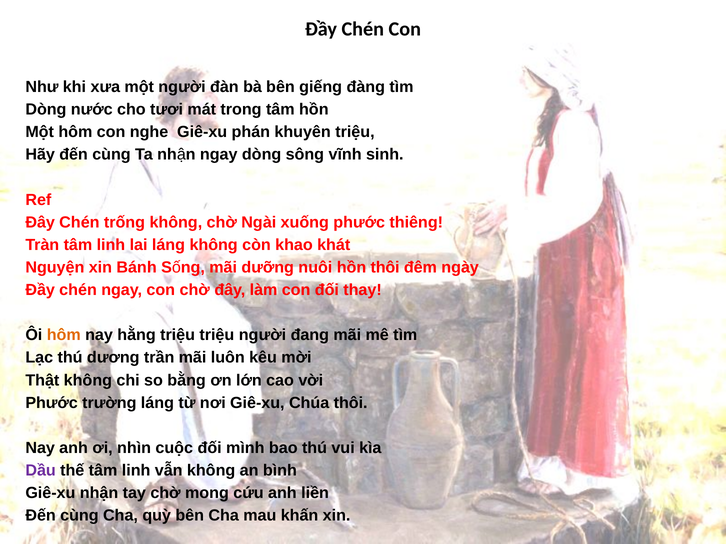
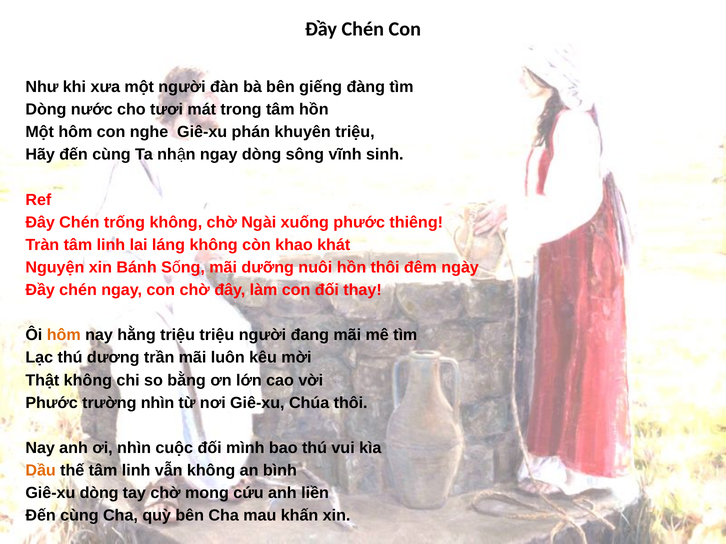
trường láng: láng -> nhìn
Dầu colour: purple -> orange
Giê-xu nhận: nhận -> dòng
